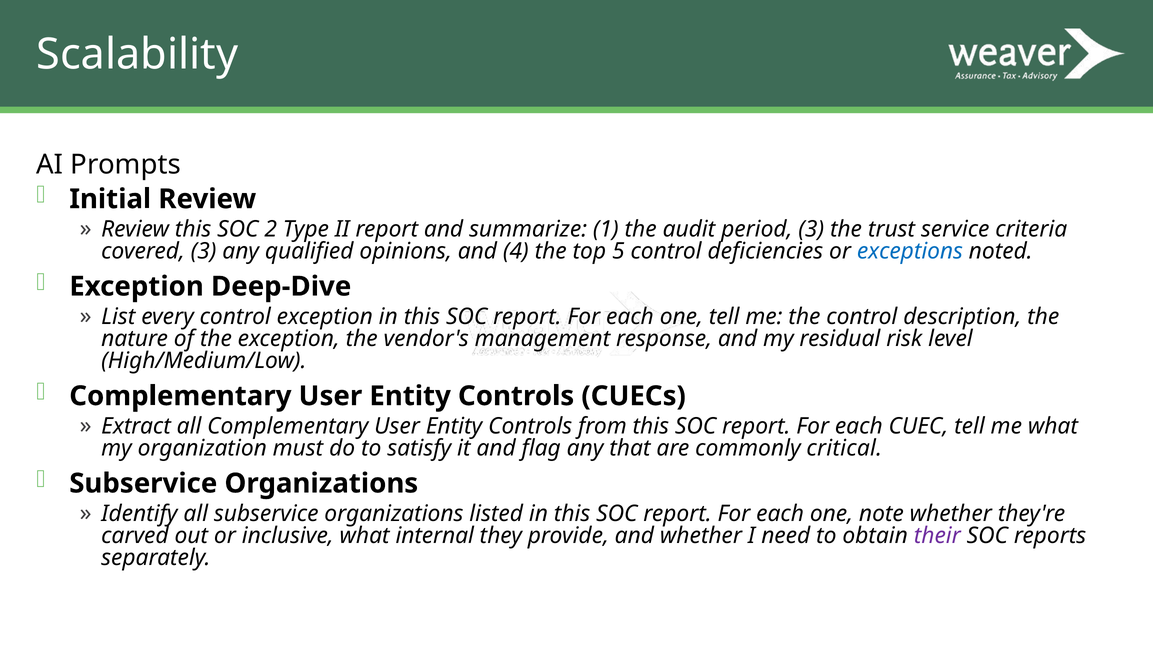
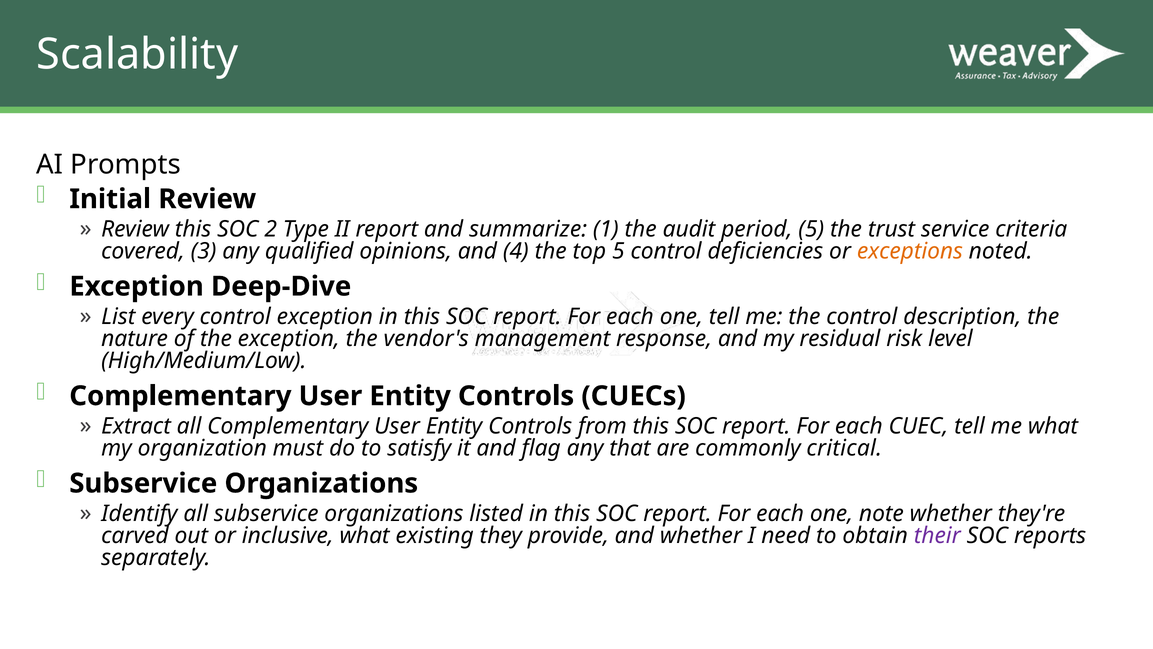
period 3: 3 -> 5
exceptions colour: blue -> orange
internal: internal -> existing
